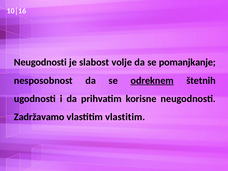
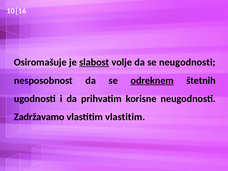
Neugodnosti at (40, 62): Neugodnosti -> Osiromašuje
slabost underline: none -> present
se pomanjkanje: pomanjkanje -> neugodnosti
